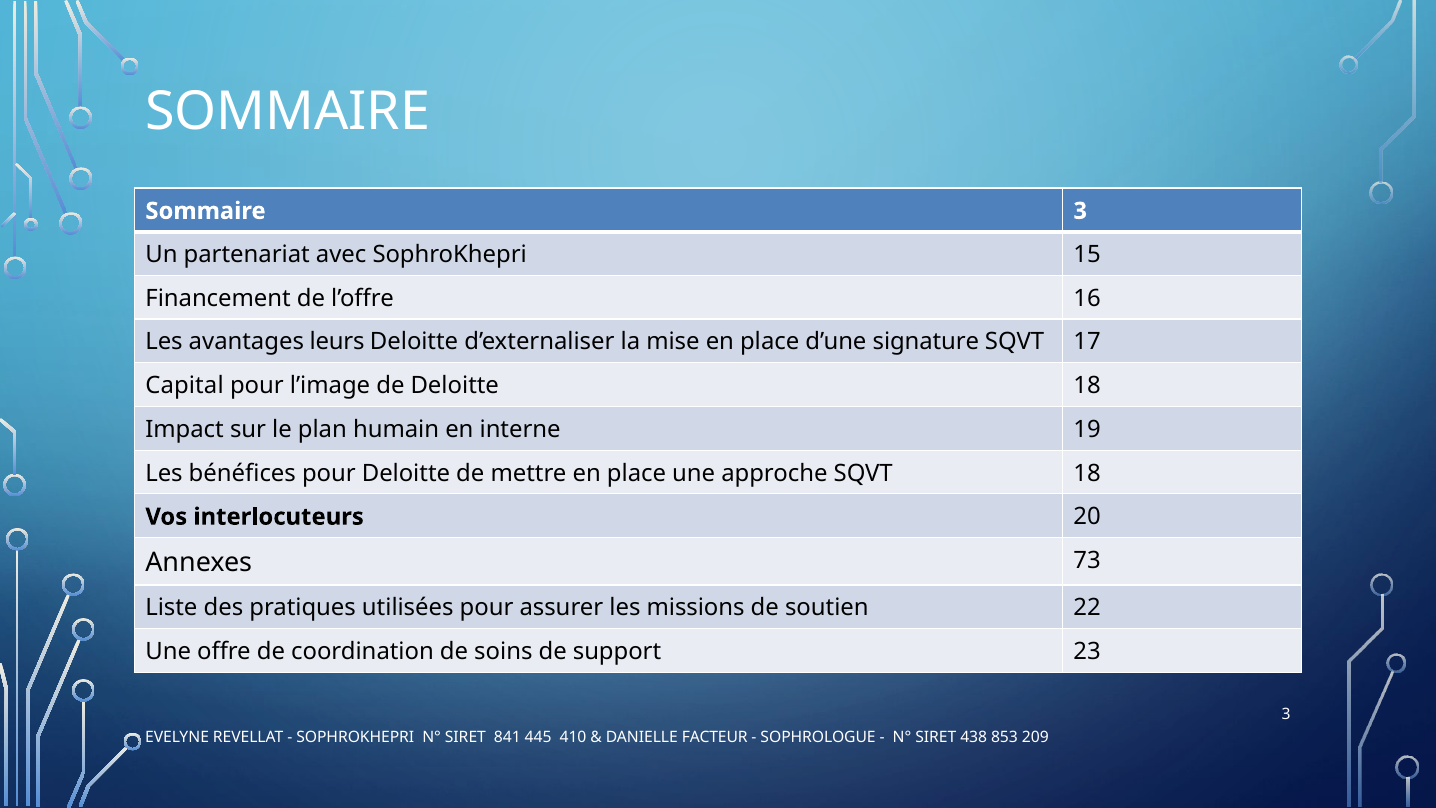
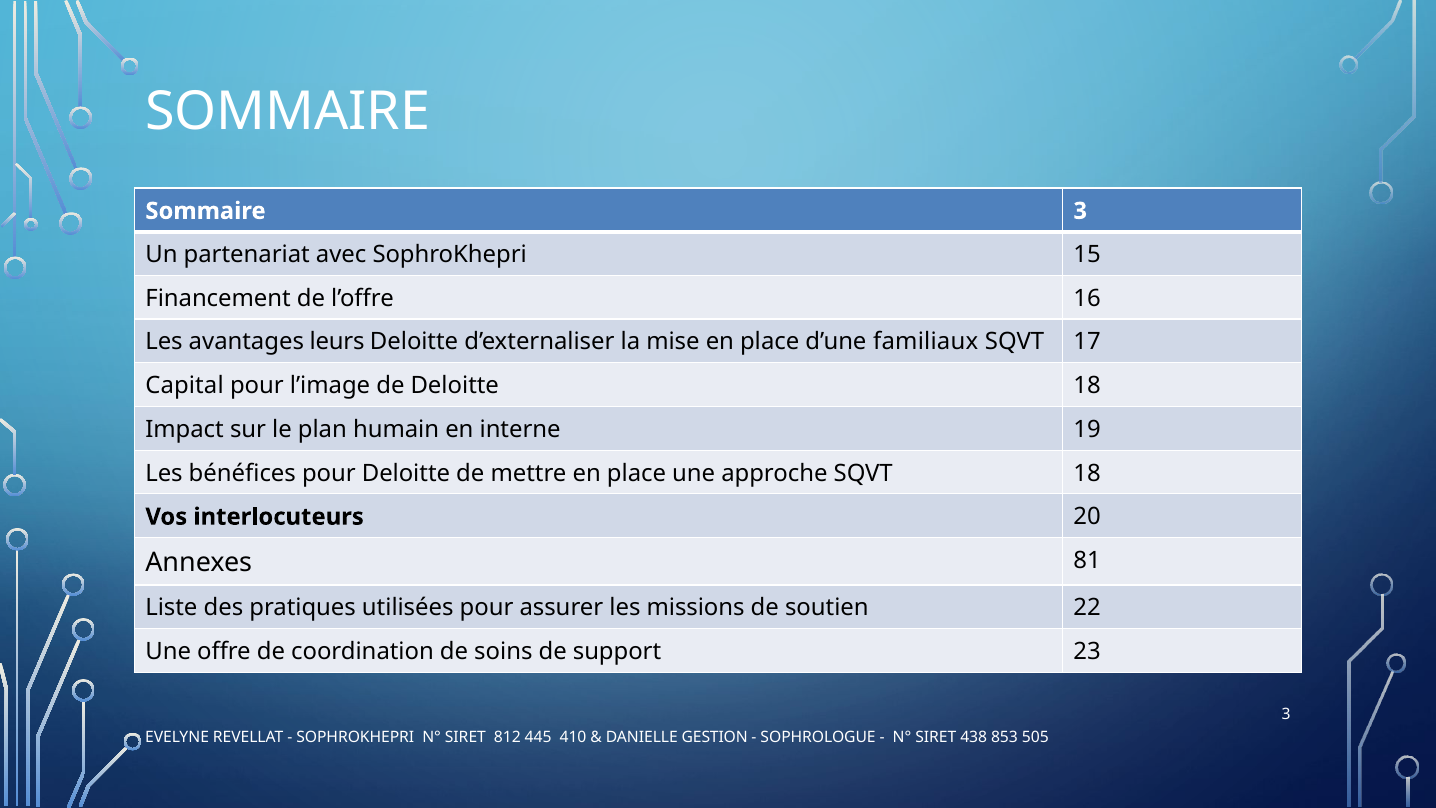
signature: signature -> familiaux
73: 73 -> 81
841: 841 -> 812
FACTEUR: FACTEUR -> GESTION
209: 209 -> 505
